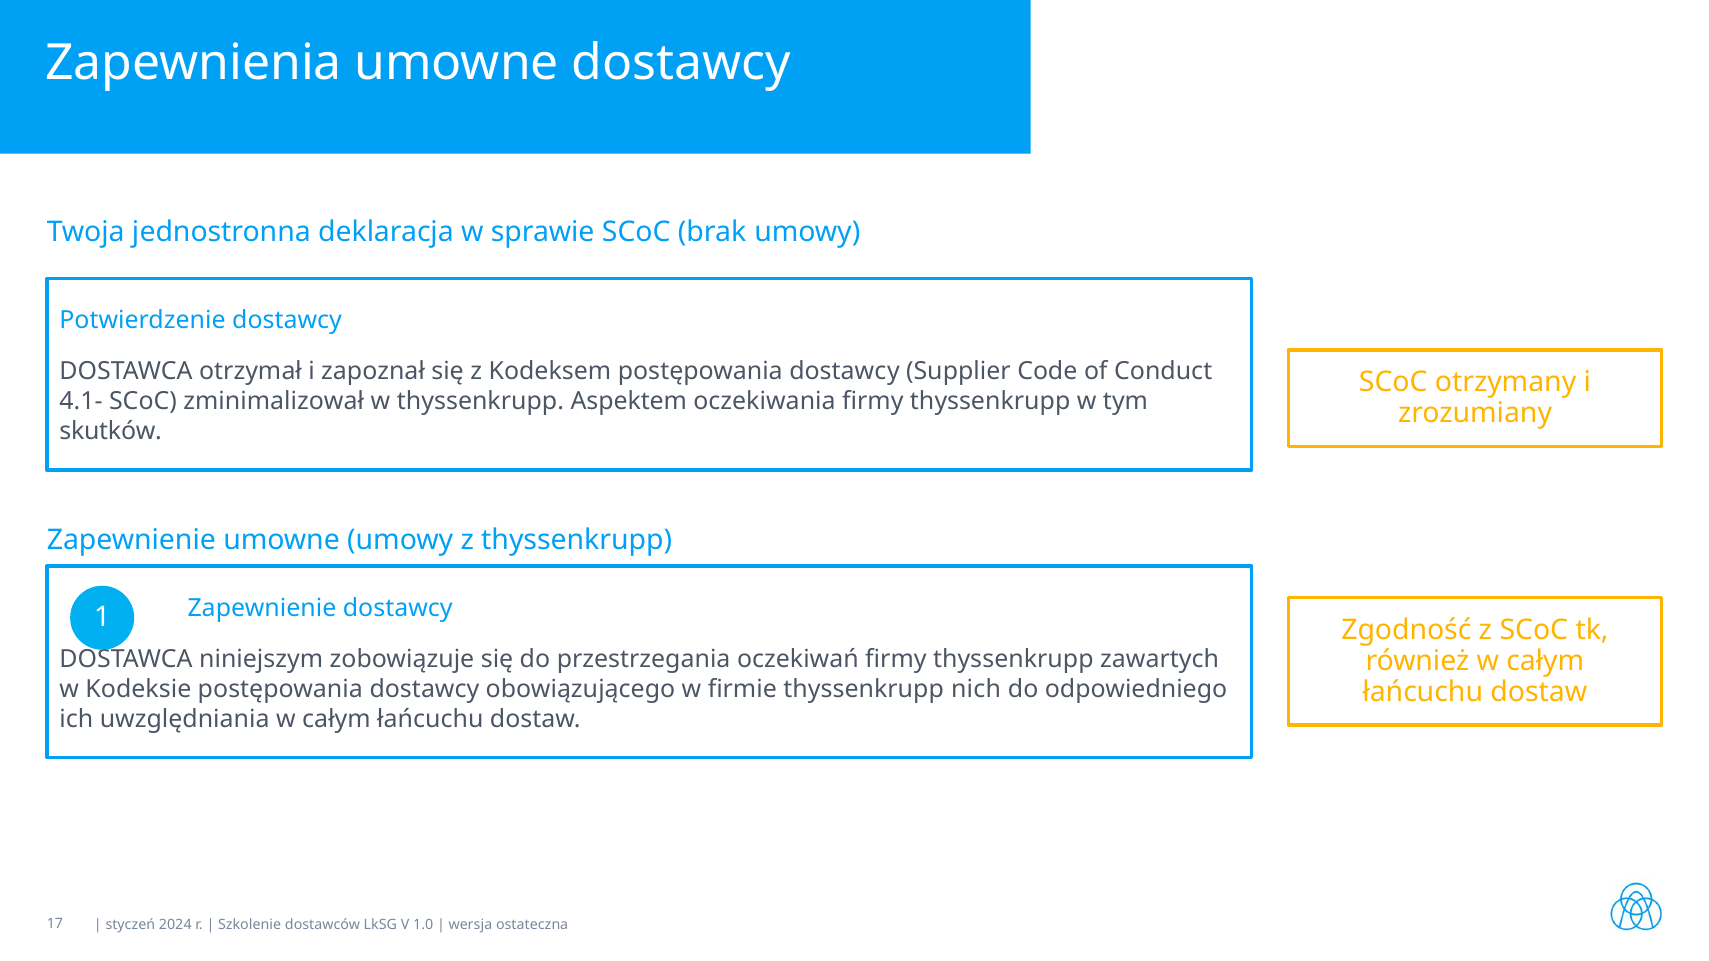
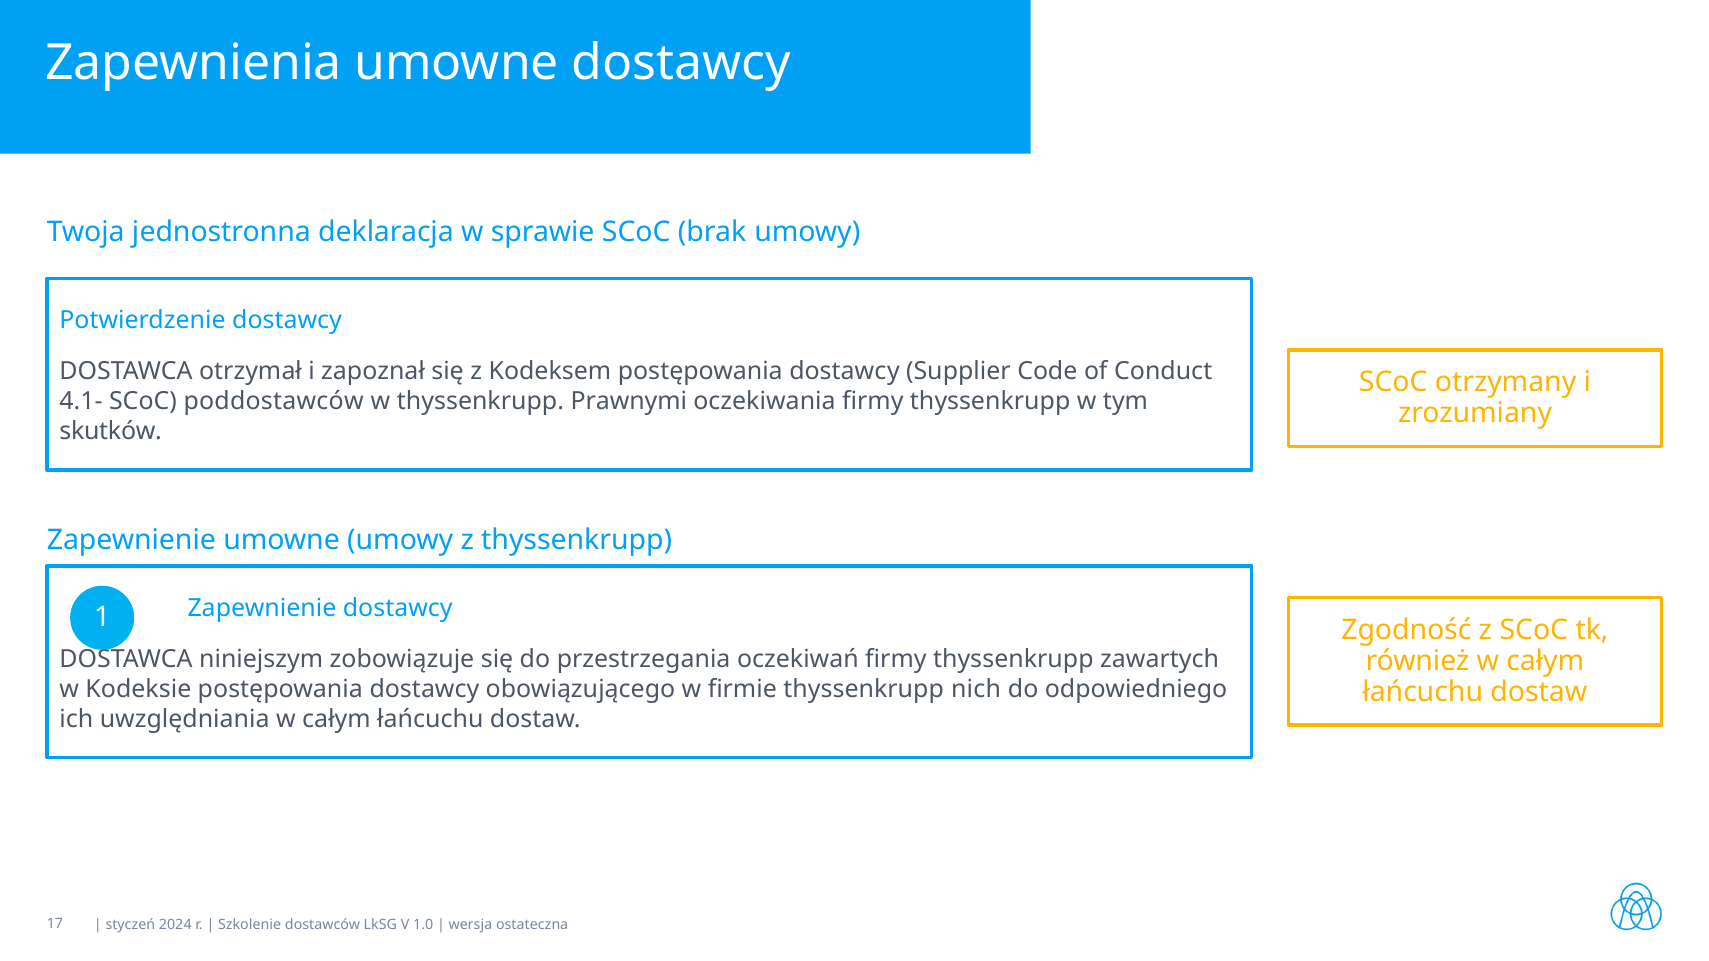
zminimalizował: zminimalizował -> poddostawców
Aspektem: Aspektem -> Prawnymi
